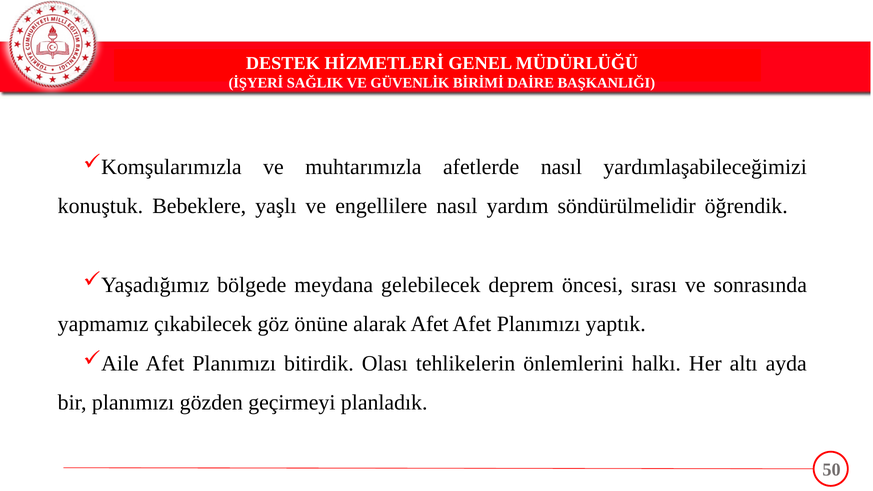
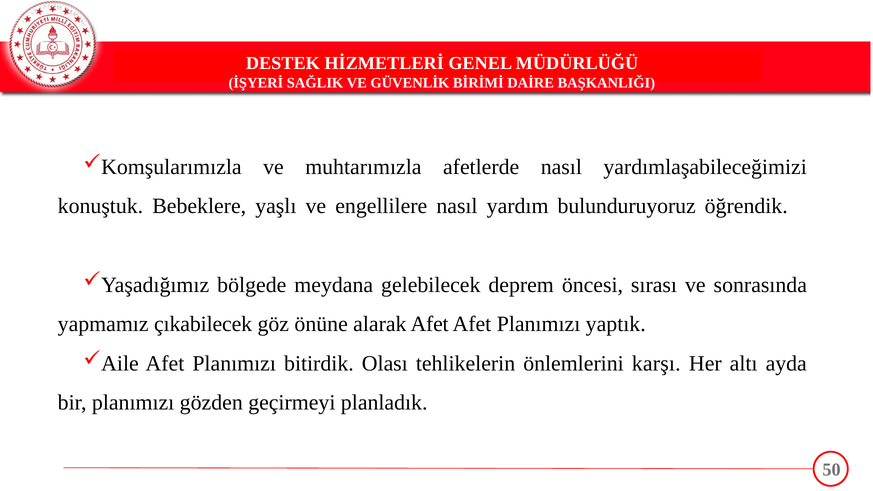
söndürülmelidir: söndürülmelidir -> bulunduruyoruz
halkı: halkı -> karşı
